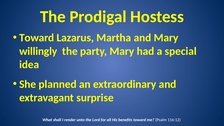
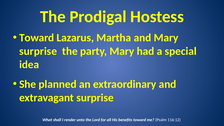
willingly at (38, 51): willingly -> surprise
